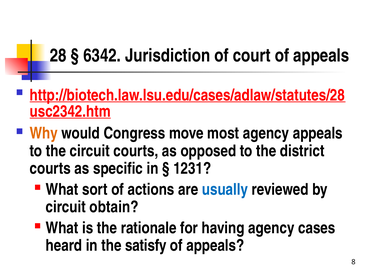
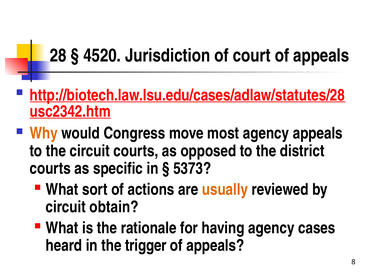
6342: 6342 -> 4520
1231: 1231 -> 5373
usually colour: blue -> orange
satisfy: satisfy -> trigger
